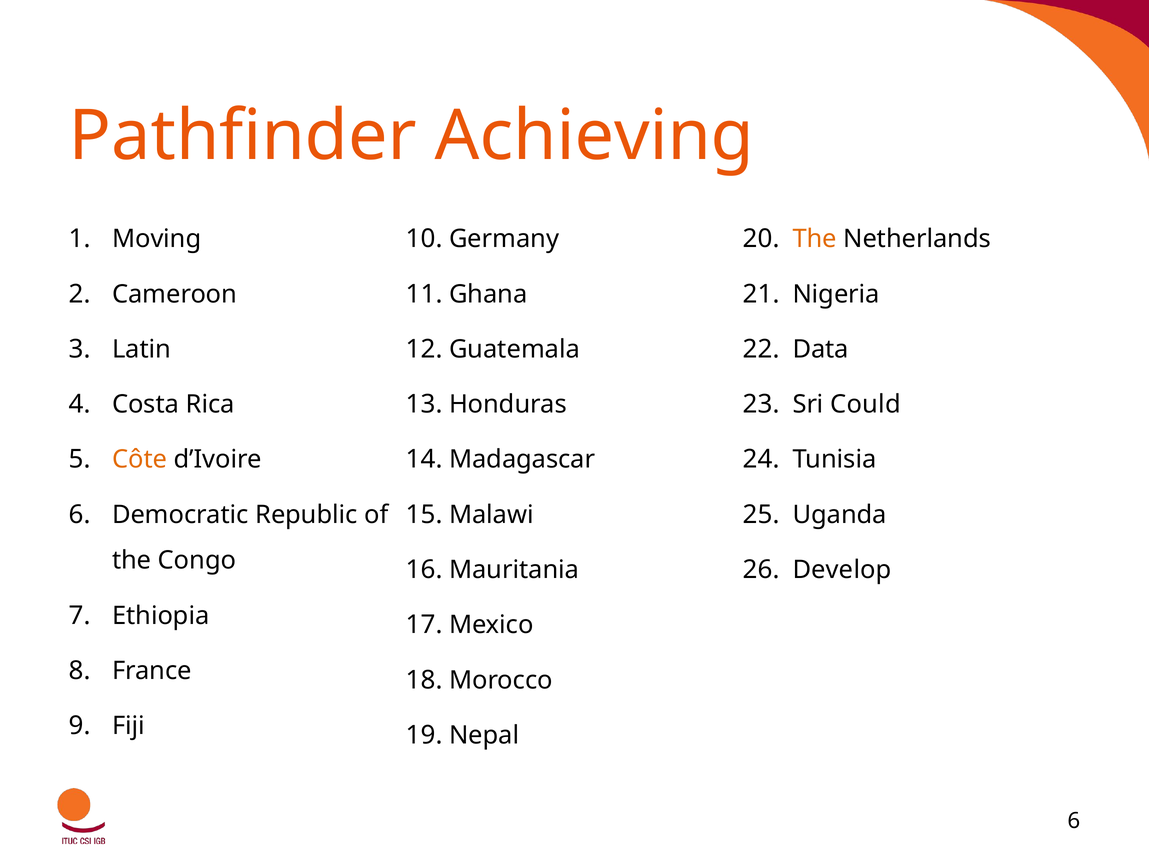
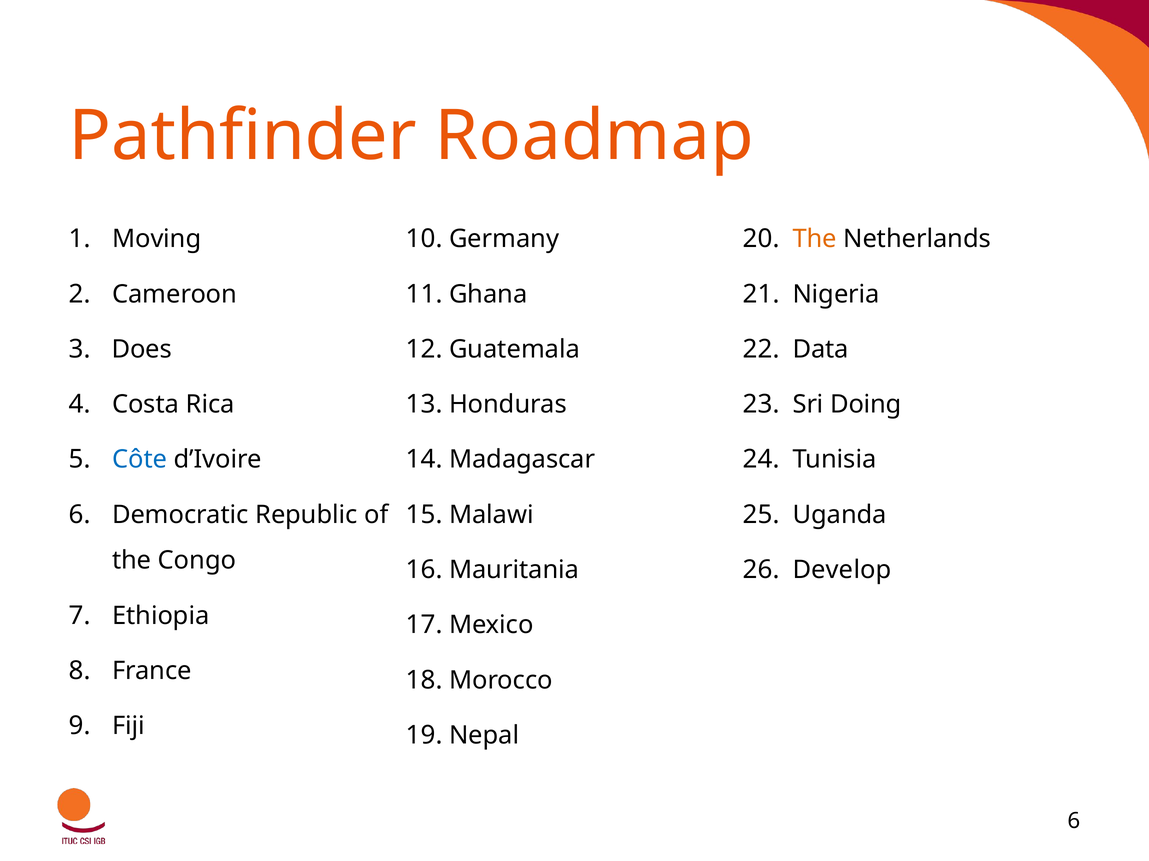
Achieving: Achieving -> Roadmap
Latin: Latin -> Does
Could: Could -> Doing
Côte colour: orange -> blue
